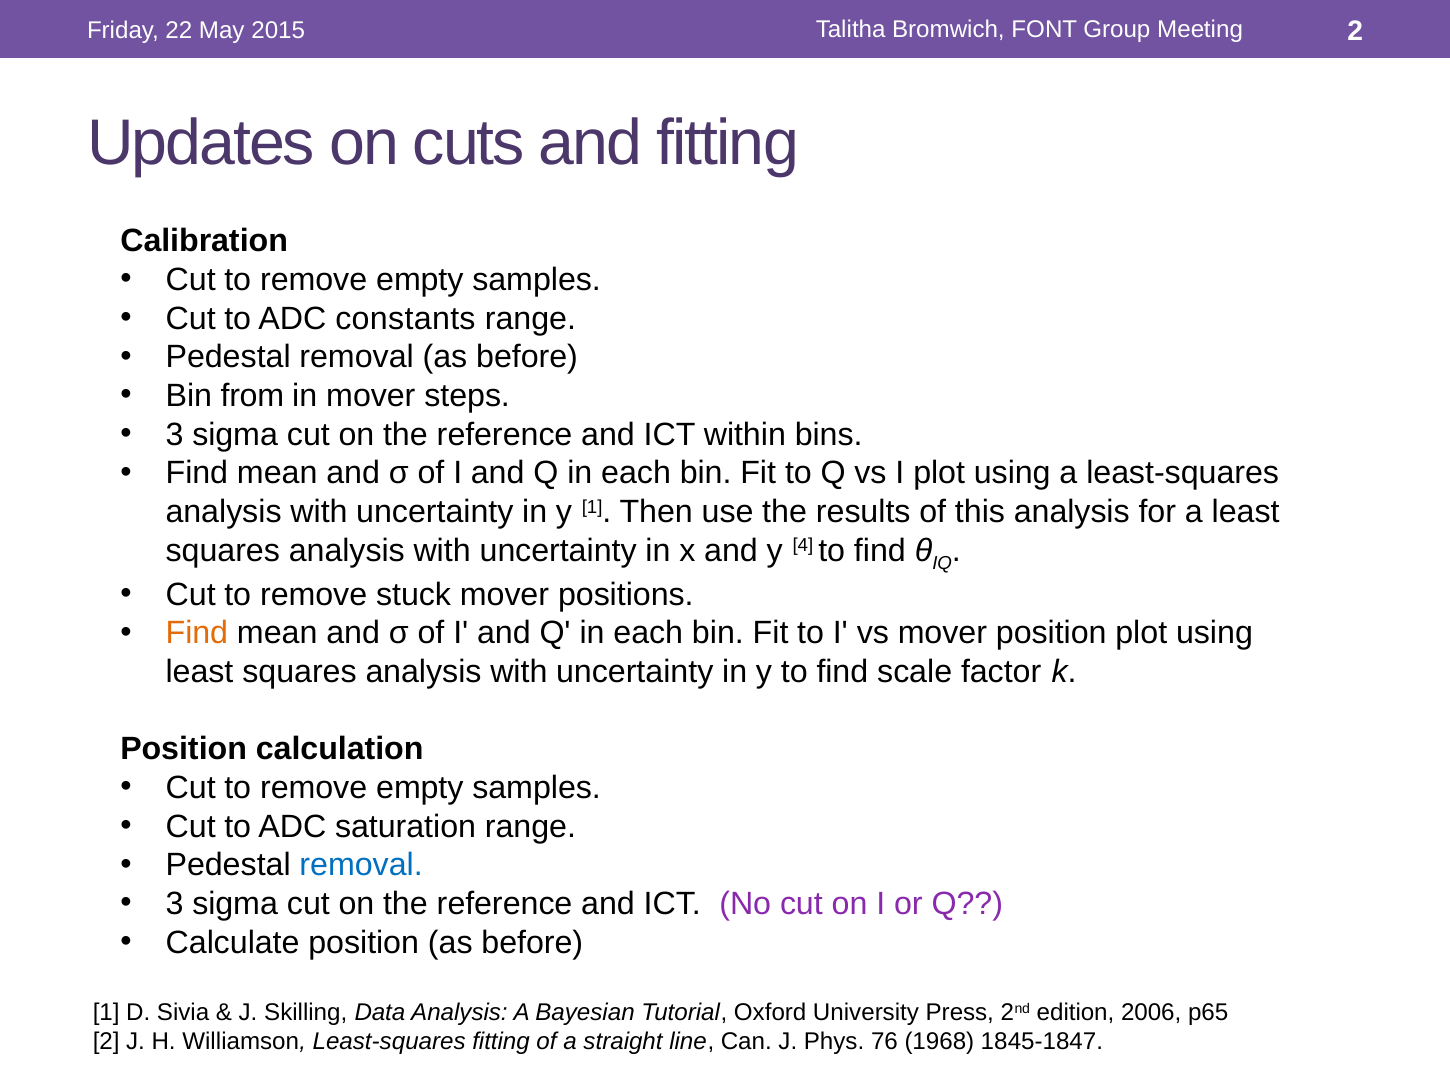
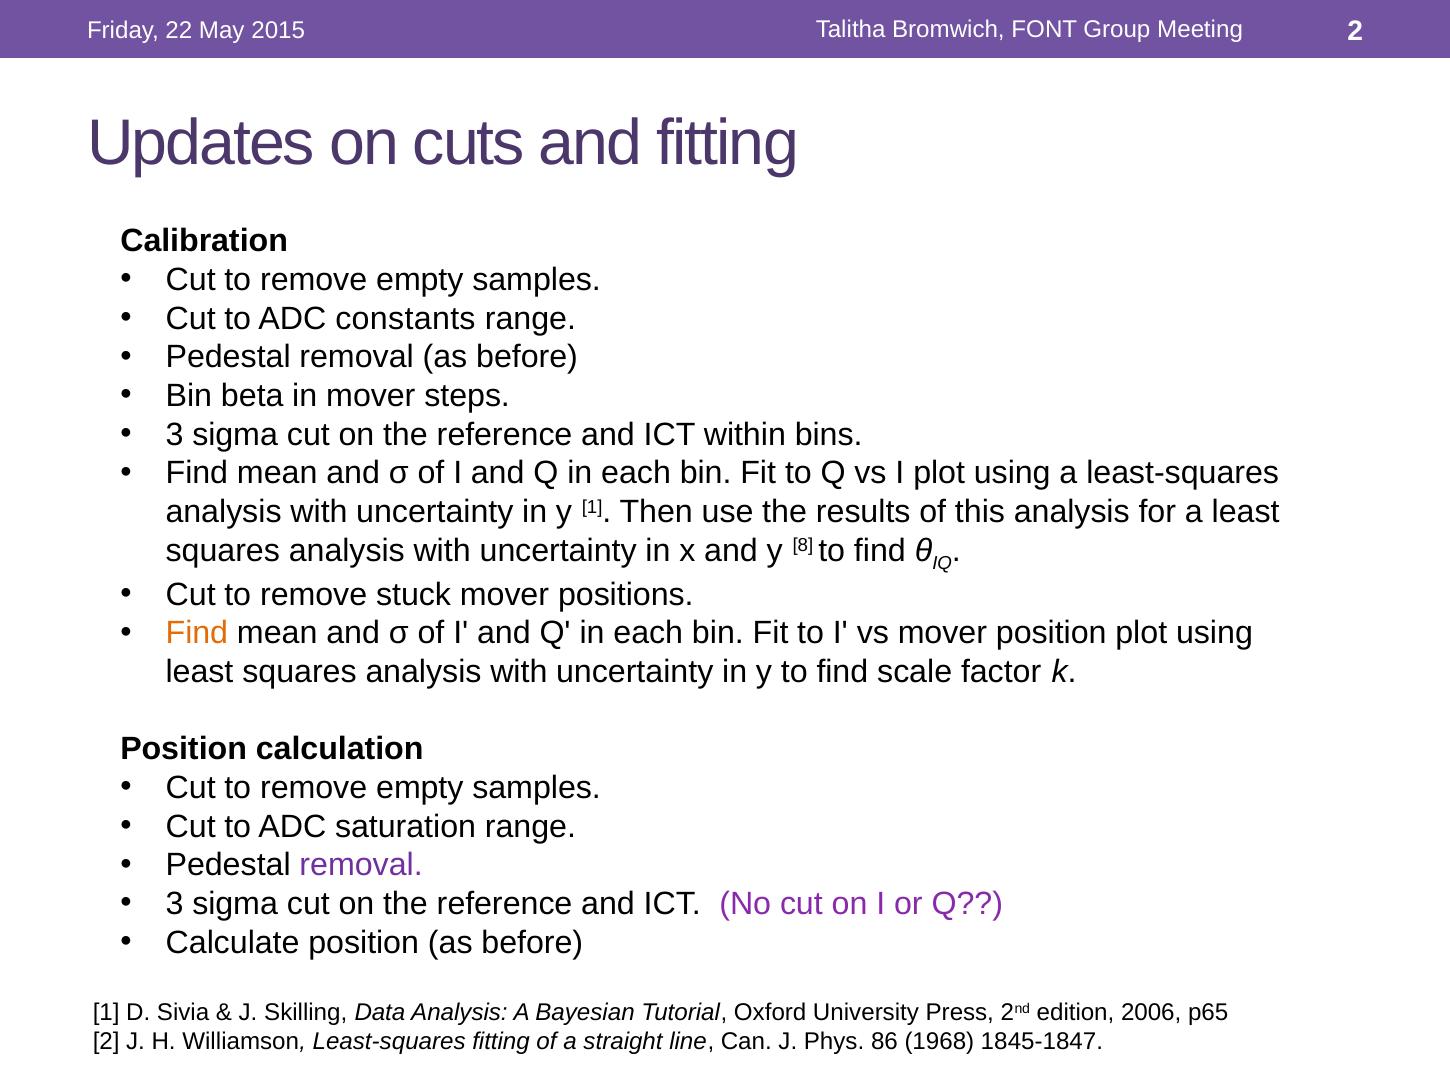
from: from -> beta
4: 4 -> 8
removal at (361, 865) colour: blue -> purple
76: 76 -> 86
